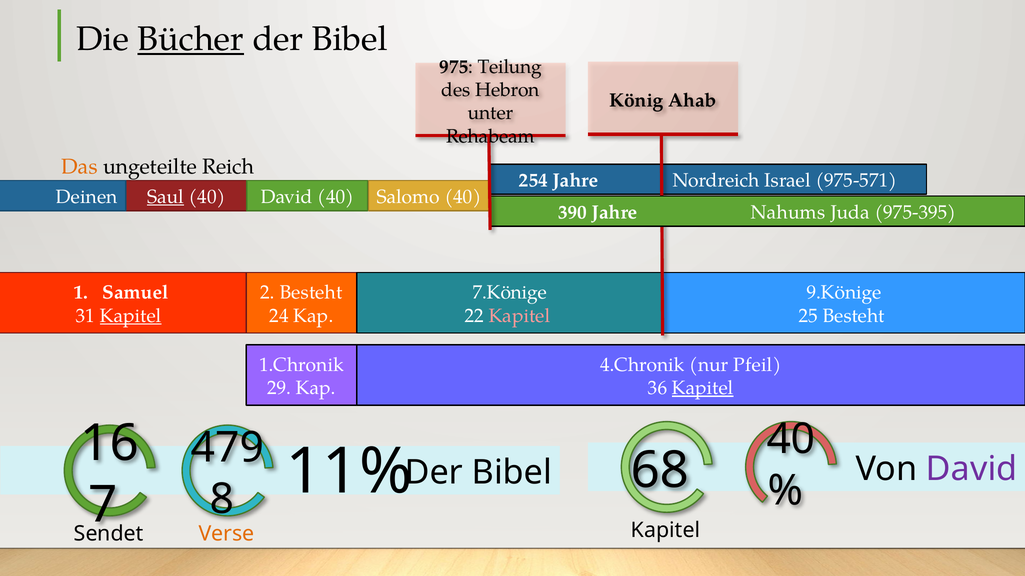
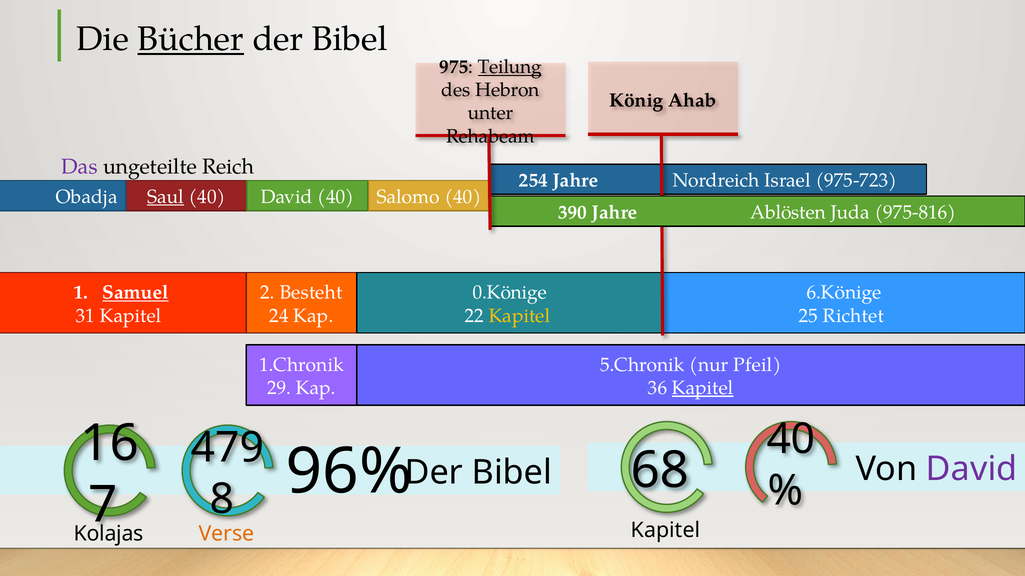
Teilung underline: none -> present
Das colour: orange -> purple
975-571: 975-571 -> 975-723
Deinen: Deinen -> Obadja
Nahums: Nahums -> Ablösten
975-395: 975-395 -> 975-816
Samuel underline: none -> present
7.Könige: 7.Könige -> 0.Könige
9.Könige: 9.Könige -> 6.Könige
Kapitel at (131, 316) underline: present -> none
Kapitel at (519, 316) colour: pink -> yellow
25 Besteht: Besteht -> Richtet
4.Chronik: 4.Chronik -> 5.Chronik
11%: 11% -> 96%
Sendet: Sendet -> Kolajas
